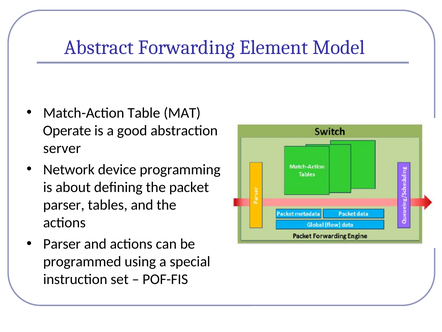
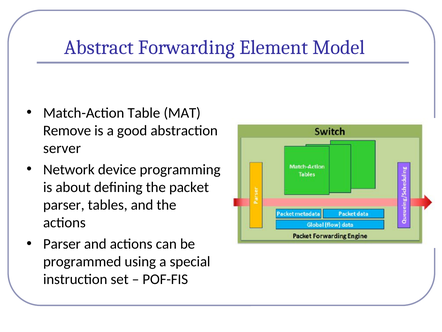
Operate: Operate -> Remove
